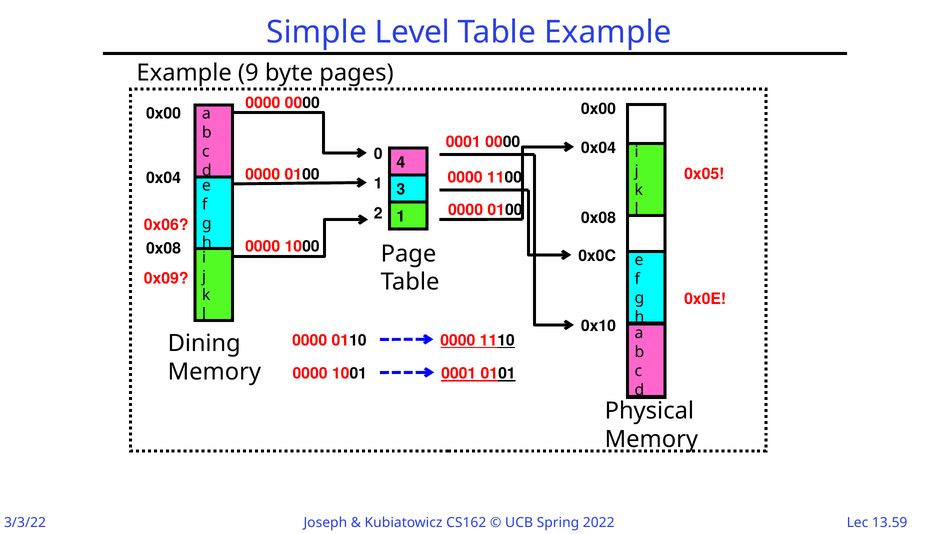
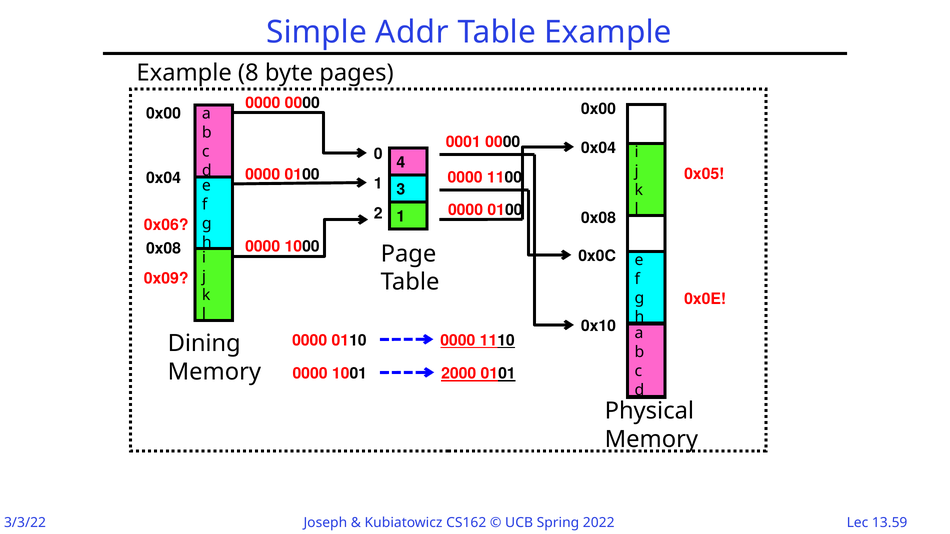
Level: Level -> Addr
9: 9 -> 8
1001 0001: 0001 -> 2000
